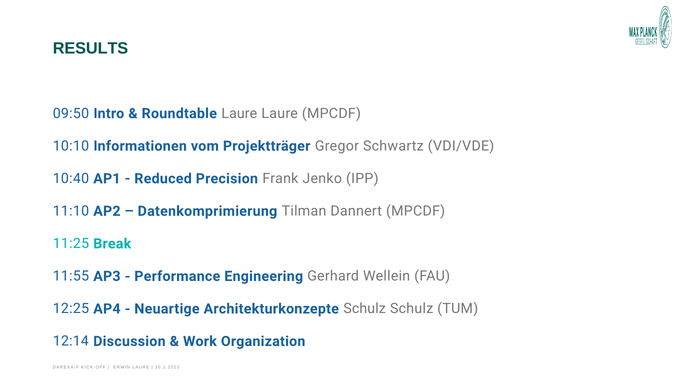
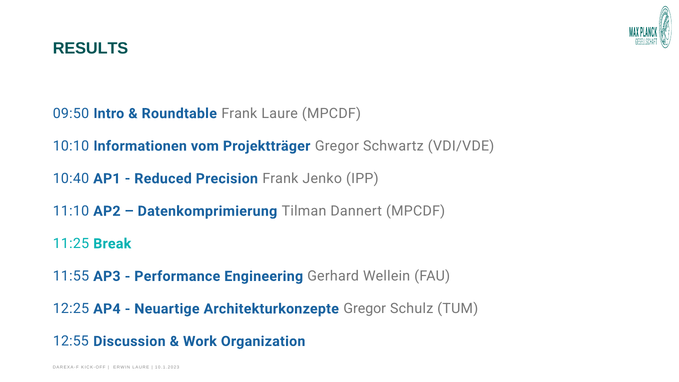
Roundtable Laure: Laure -> Frank
Architekturkonzepte Schulz: Schulz -> Gregor
12:14: 12:14 -> 12:55
